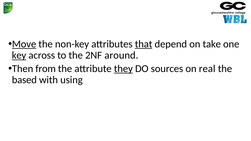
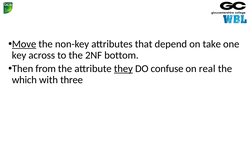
that underline: present -> none
key underline: present -> none
around: around -> bottom
sources: sources -> confuse
based: based -> which
using: using -> three
